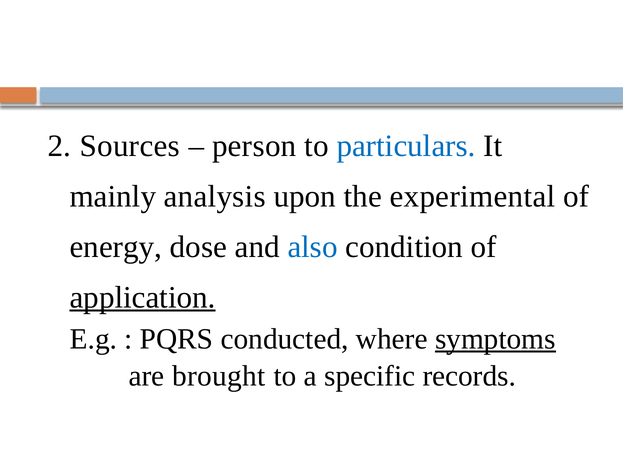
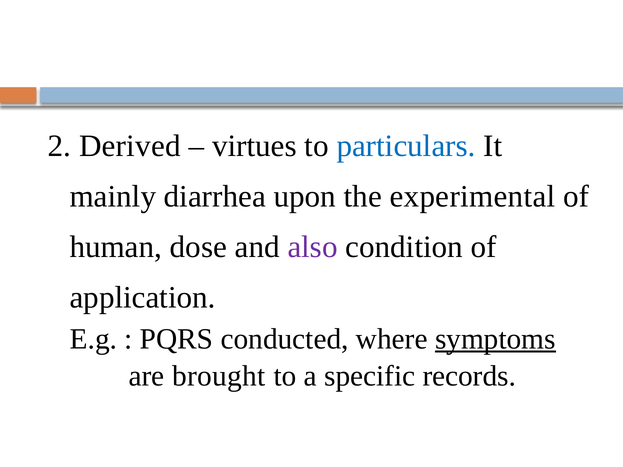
Sources: Sources -> Derived
person: person -> virtues
analysis: analysis -> diarrhea
energy: energy -> human
also colour: blue -> purple
application underline: present -> none
